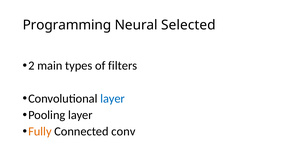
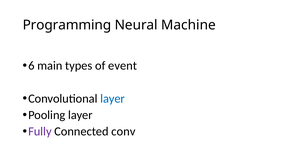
Selected: Selected -> Machine
2: 2 -> 6
filters: filters -> event
Fully colour: orange -> purple
